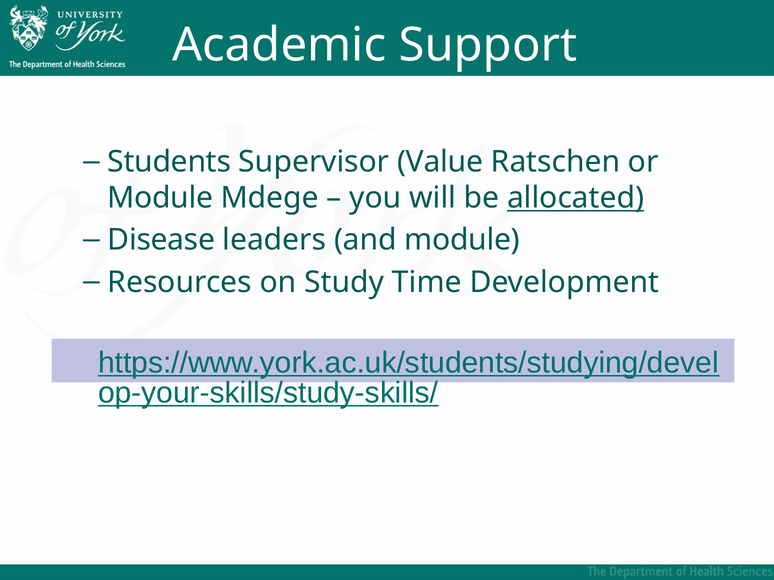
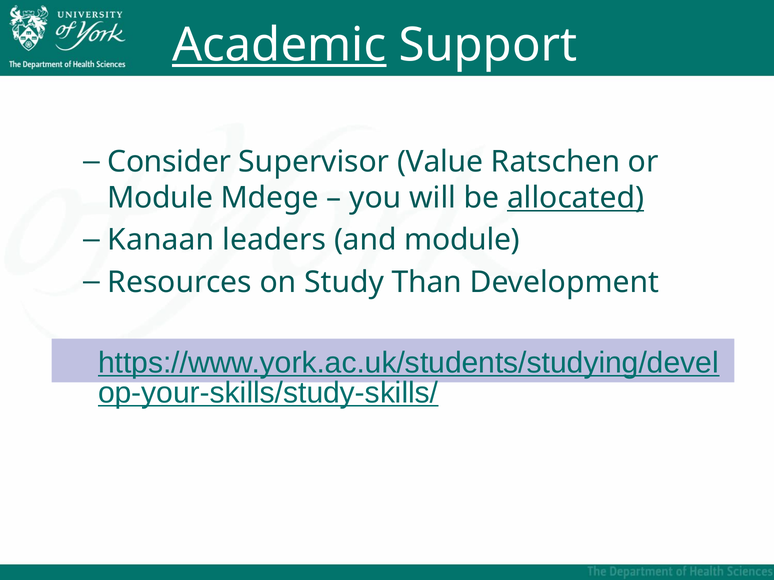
Academic underline: none -> present
Students: Students -> Consider
Disease: Disease -> Kanaan
Time: Time -> Than
